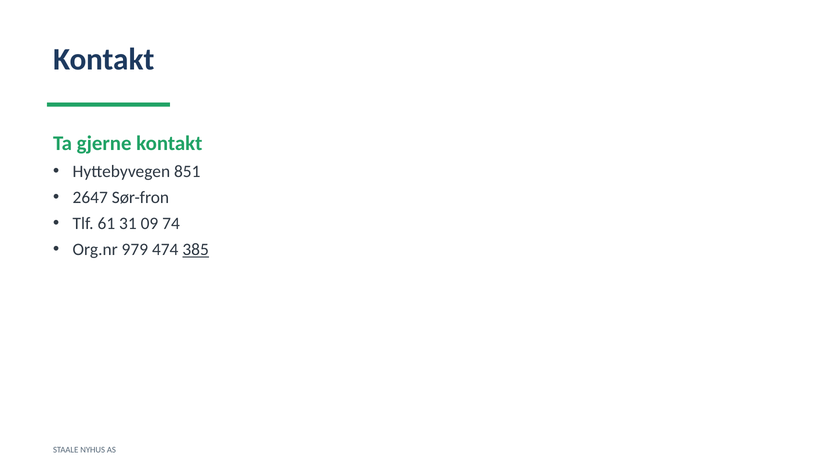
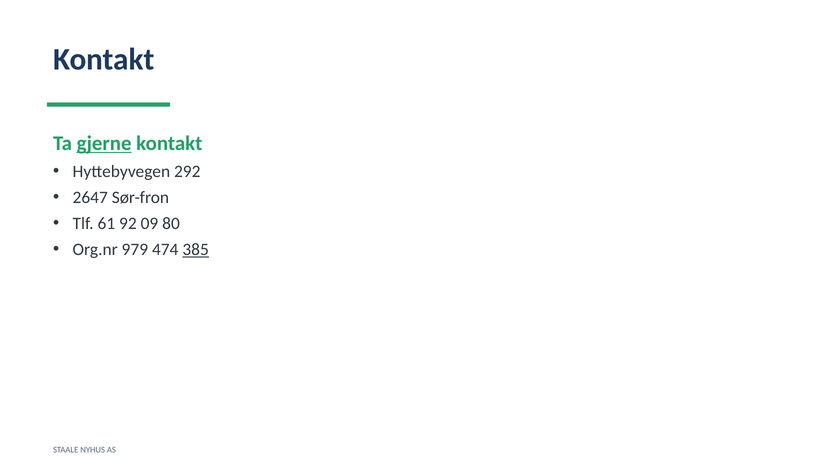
gjerne underline: none -> present
851: 851 -> 292
31: 31 -> 92
74: 74 -> 80
